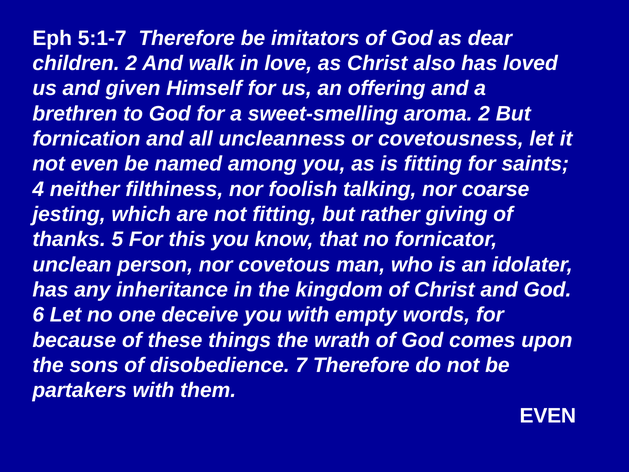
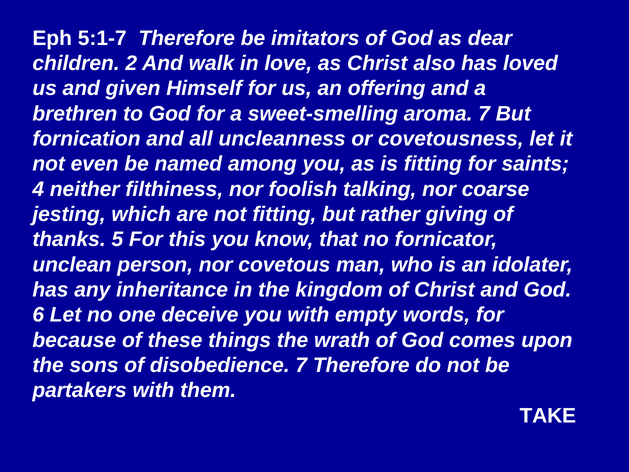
aroma 2: 2 -> 7
EVEN at (548, 415): EVEN -> TAKE
